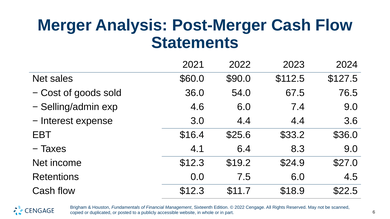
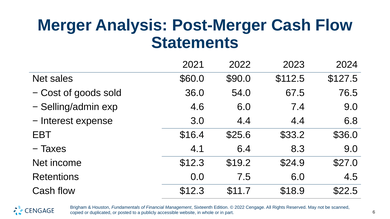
3.6: 3.6 -> 6.8
